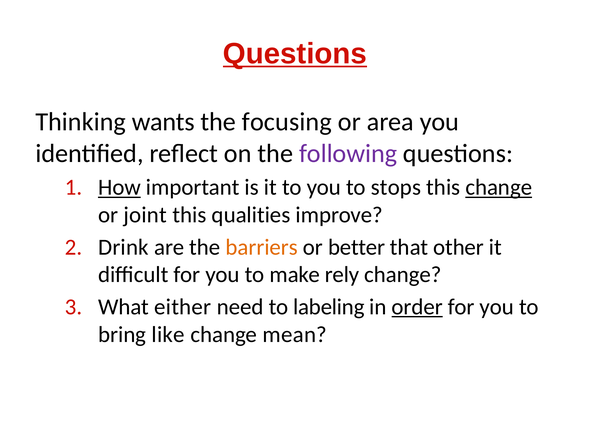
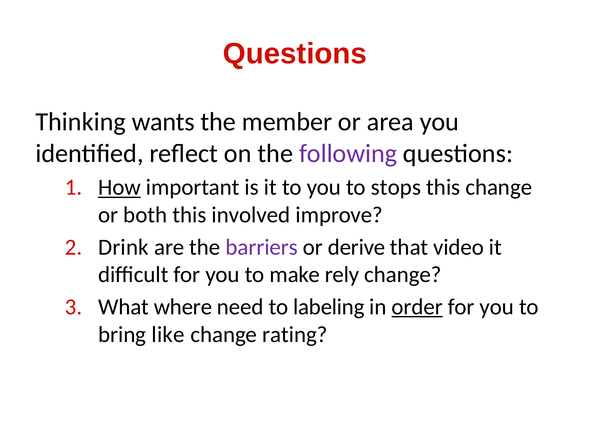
Questions at (295, 54) underline: present -> none
focusing: focusing -> member
change at (499, 187) underline: present -> none
joint: joint -> both
qualities: qualities -> involved
barriers colour: orange -> purple
better: better -> derive
other: other -> video
either: either -> where
mean: mean -> rating
